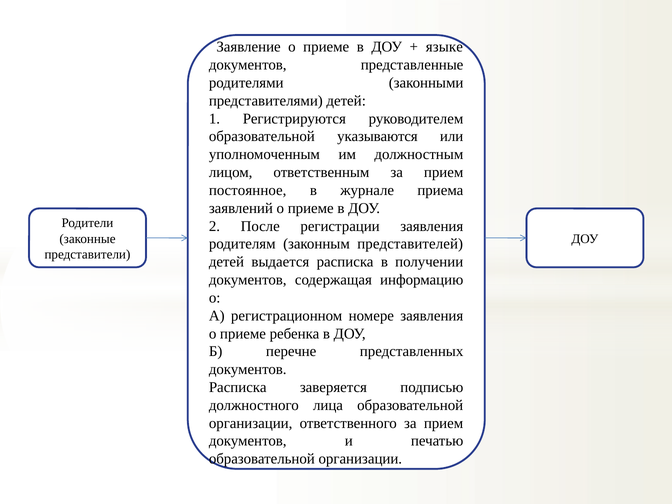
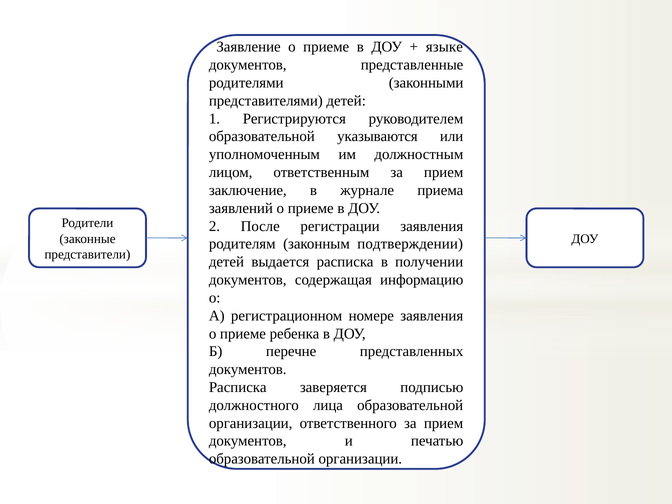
постоянное: постоянное -> заключение
представителей: представителей -> подтверждении
